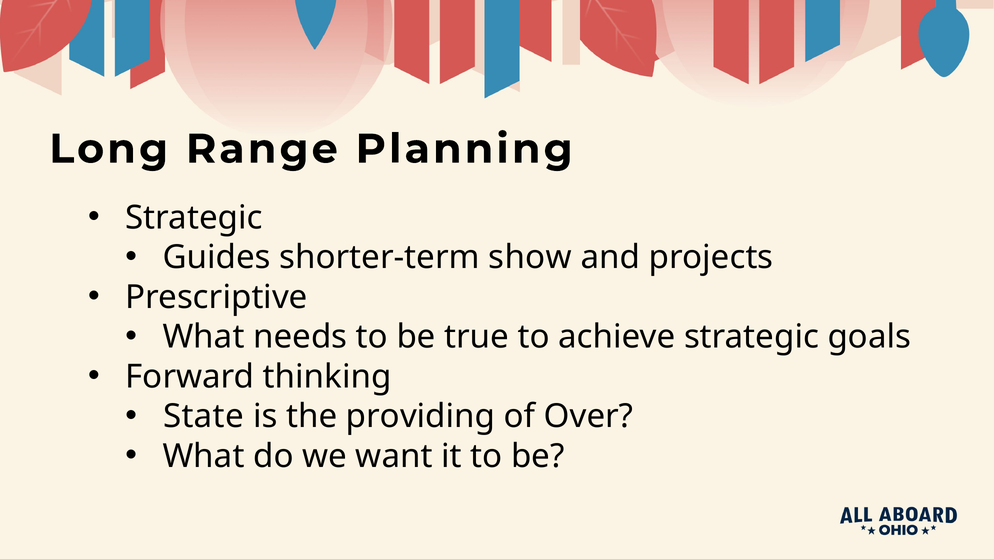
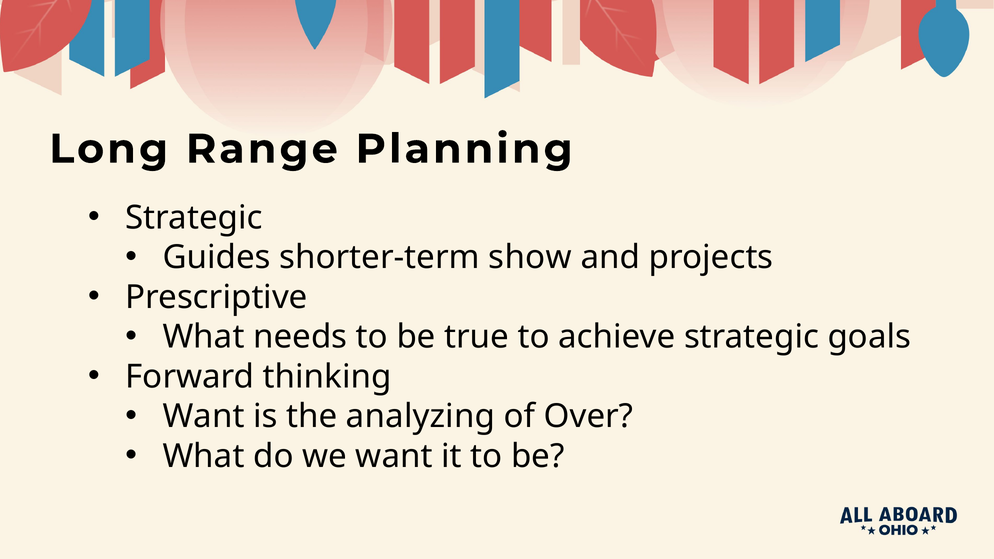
State at (203, 416): State -> Want
providing: providing -> analyzing
